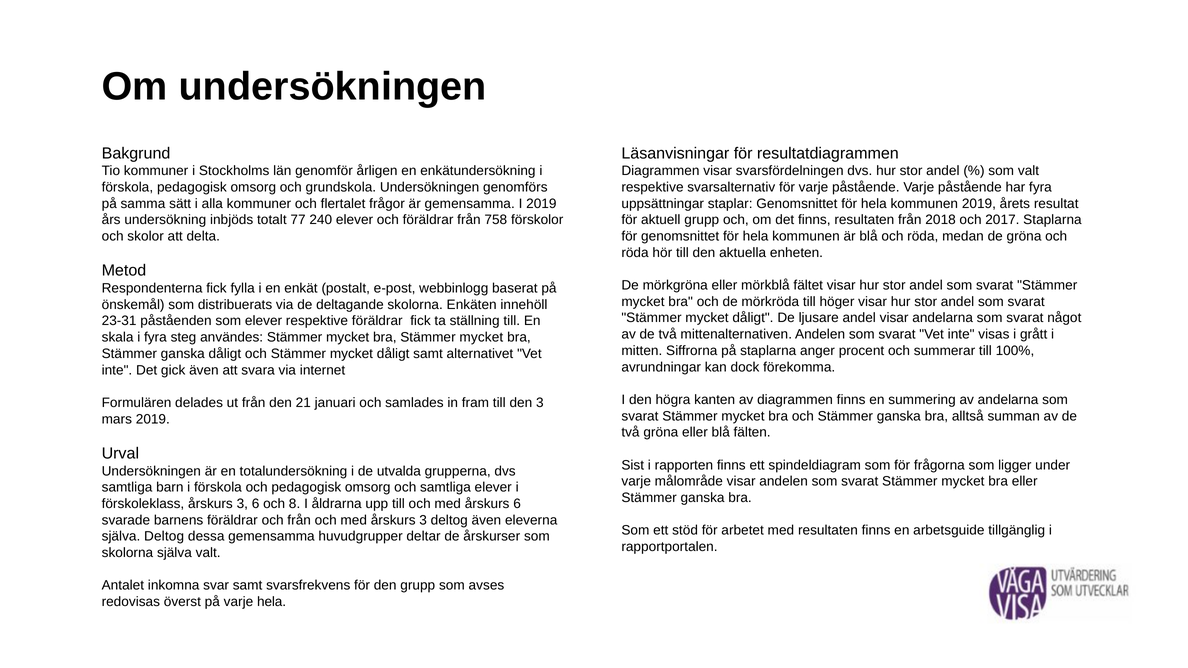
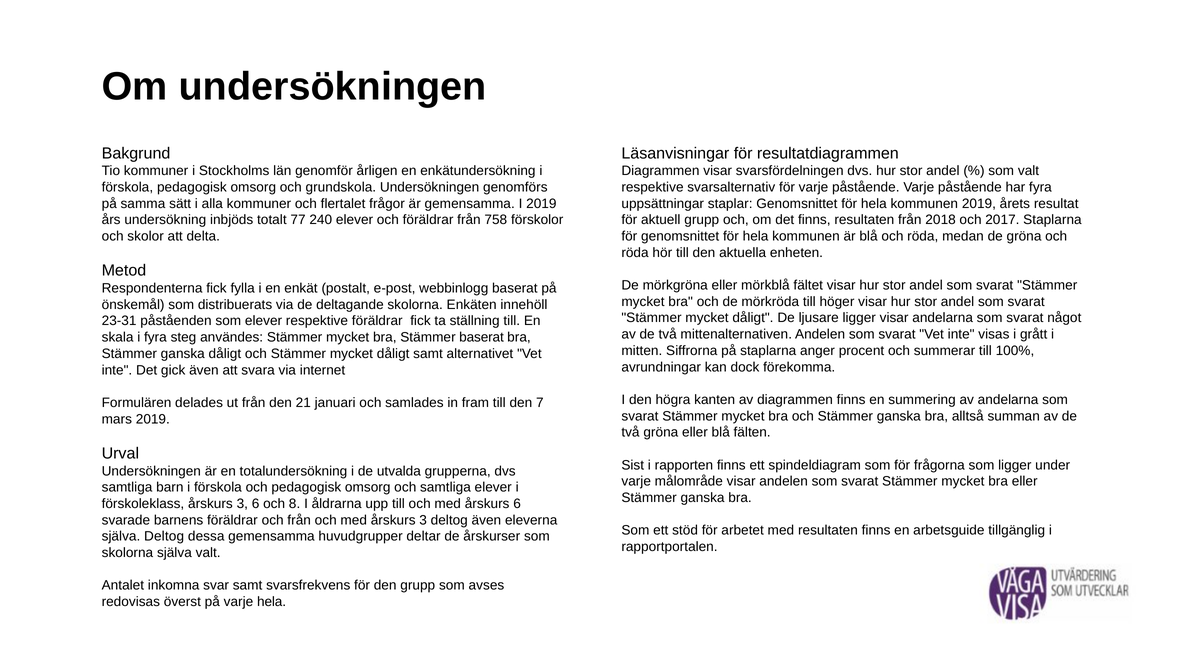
ljusare andel: andel -> ligger
bra Stämmer mycket: mycket -> baserat
den 3: 3 -> 7
